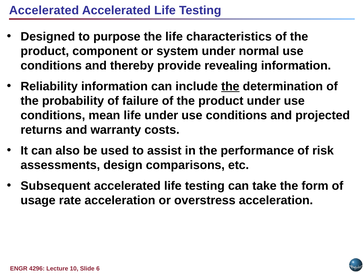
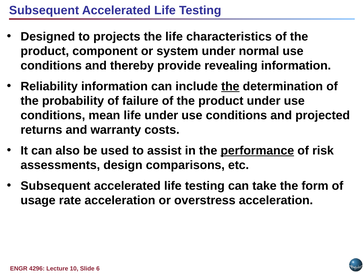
Accelerated at (44, 10): Accelerated -> Subsequent
purpose: purpose -> projects
performance underline: none -> present
